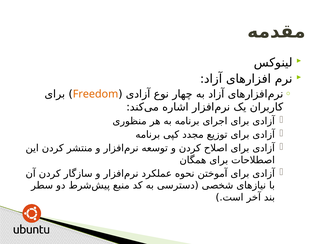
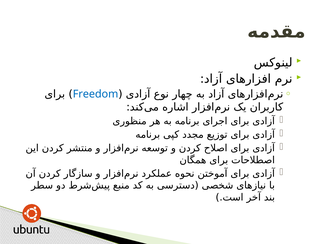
Freedom colour: orange -> blue
